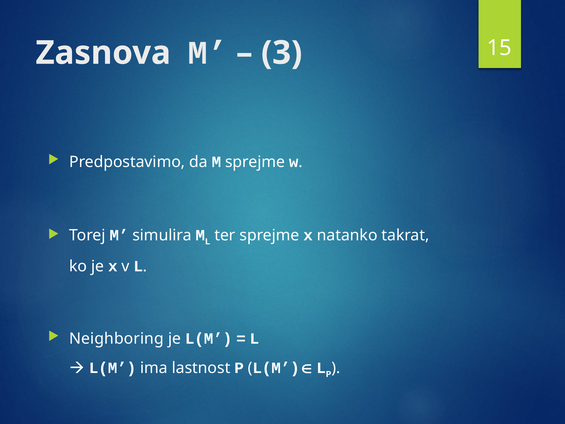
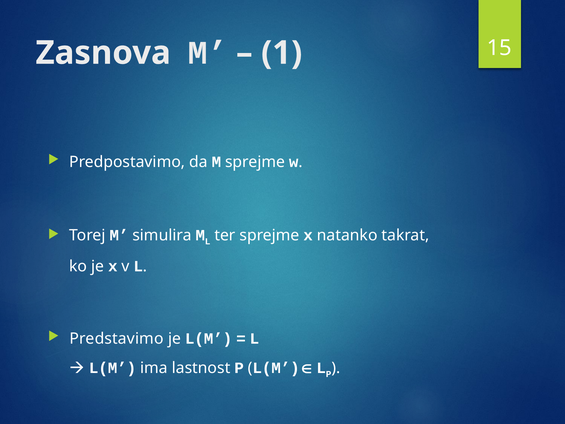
3: 3 -> 1
Neighboring: Neighboring -> Predstavimo
